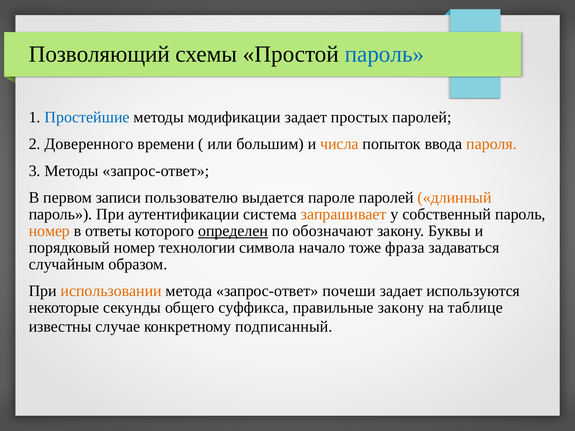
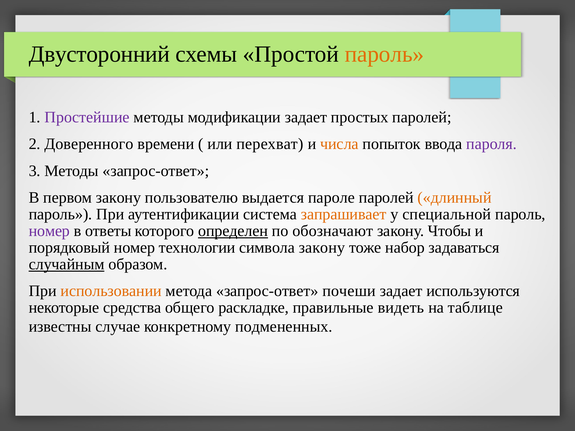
Позволяющий: Позволяющий -> Двусторонний
пароль at (384, 54) colour: blue -> orange
Простейшие colour: blue -> purple
большим: большим -> перехват
пароля colour: orange -> purple
первом записи: записи -> закону
собственный: собственный -> специальной
номер at (49, 231) colour: orange -> purple
Буквы: Буквы -> Чтобы
символа начало: начало -> закону
фраза: фраза -> набор
случайным underline: none -> present
секунды: секунды -> средства
суффикса: суффикса -> раскладке
правильные закону: закону -> видеть
подписанный: подписанный -> подмененных
